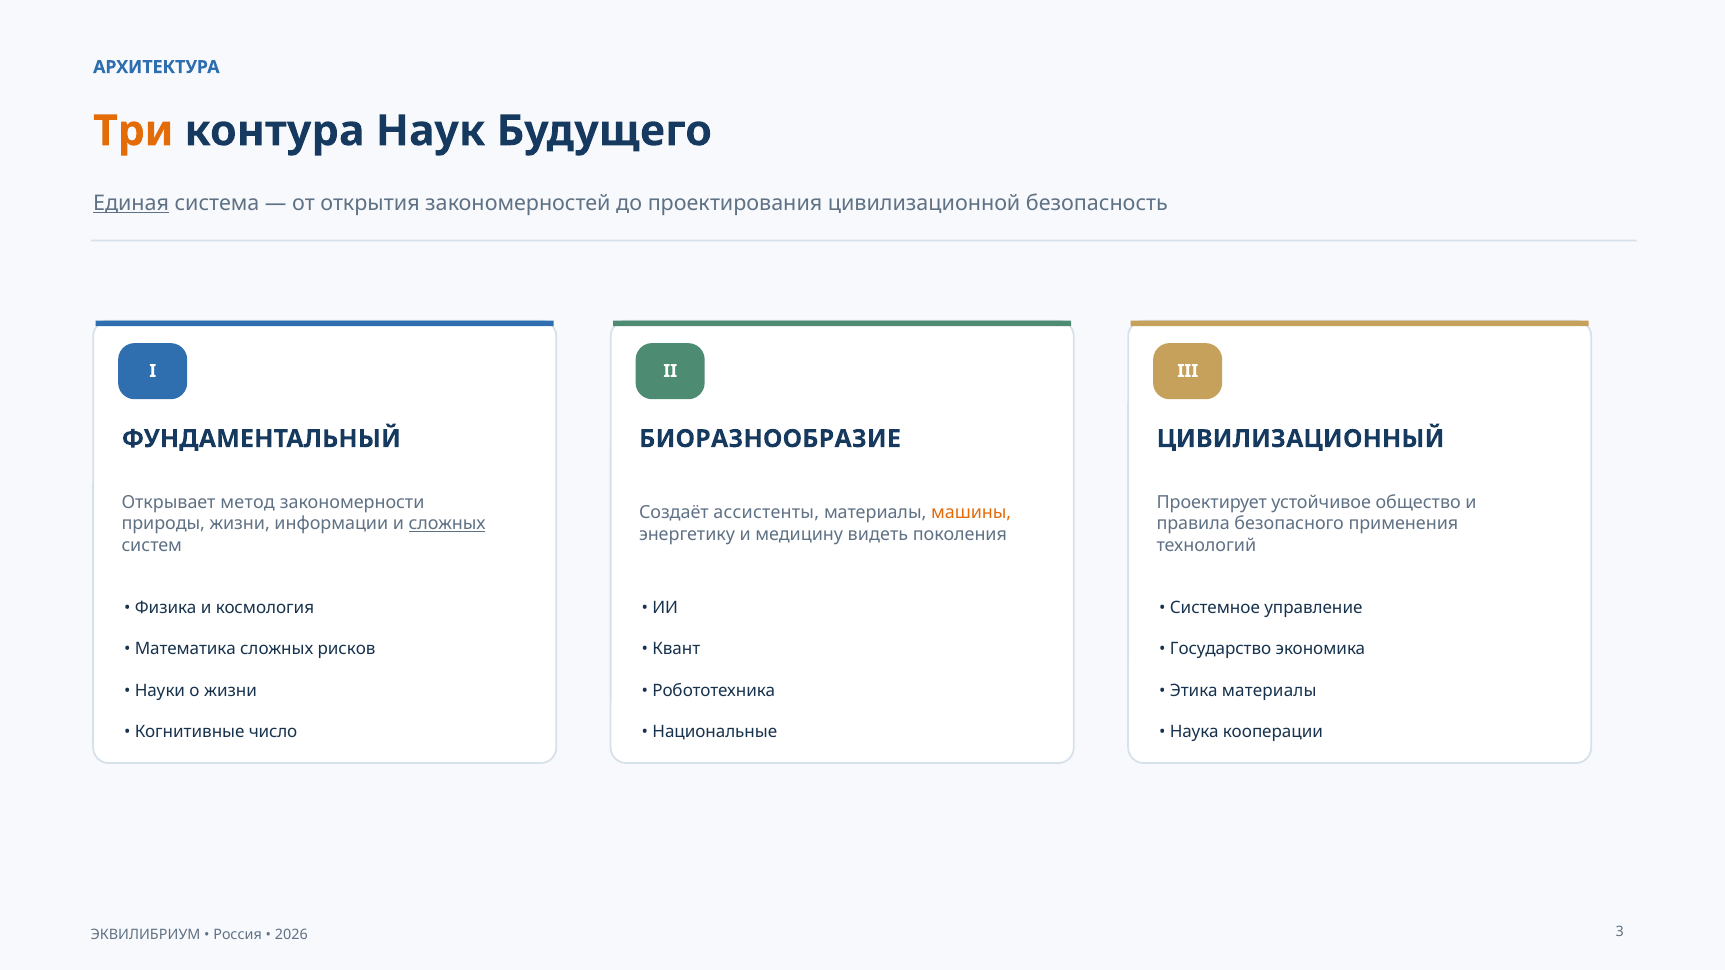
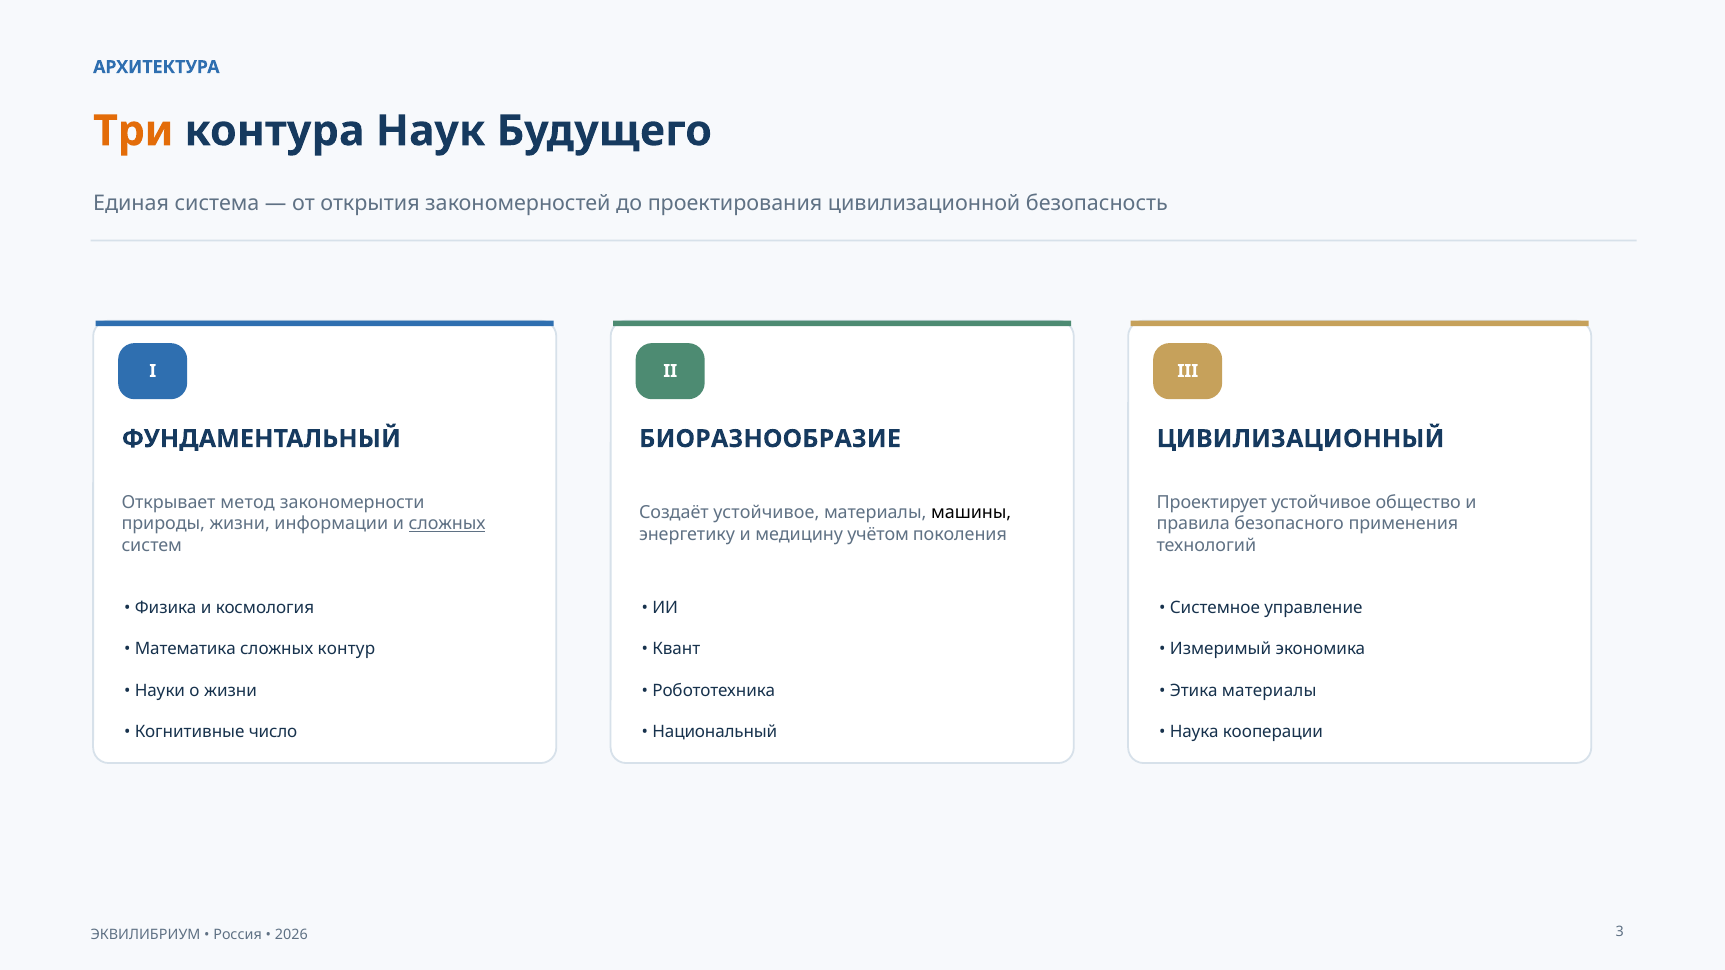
Единая underline: present -> none
Создаёт ассистенты: ассистенты -> устойчивое
машины colour: orange -> black
видеть: видеть -> учётом
рисков: рисков -> контур
Государство: Государство -> Измеримый
Национальные: Национальные -> Национальный
